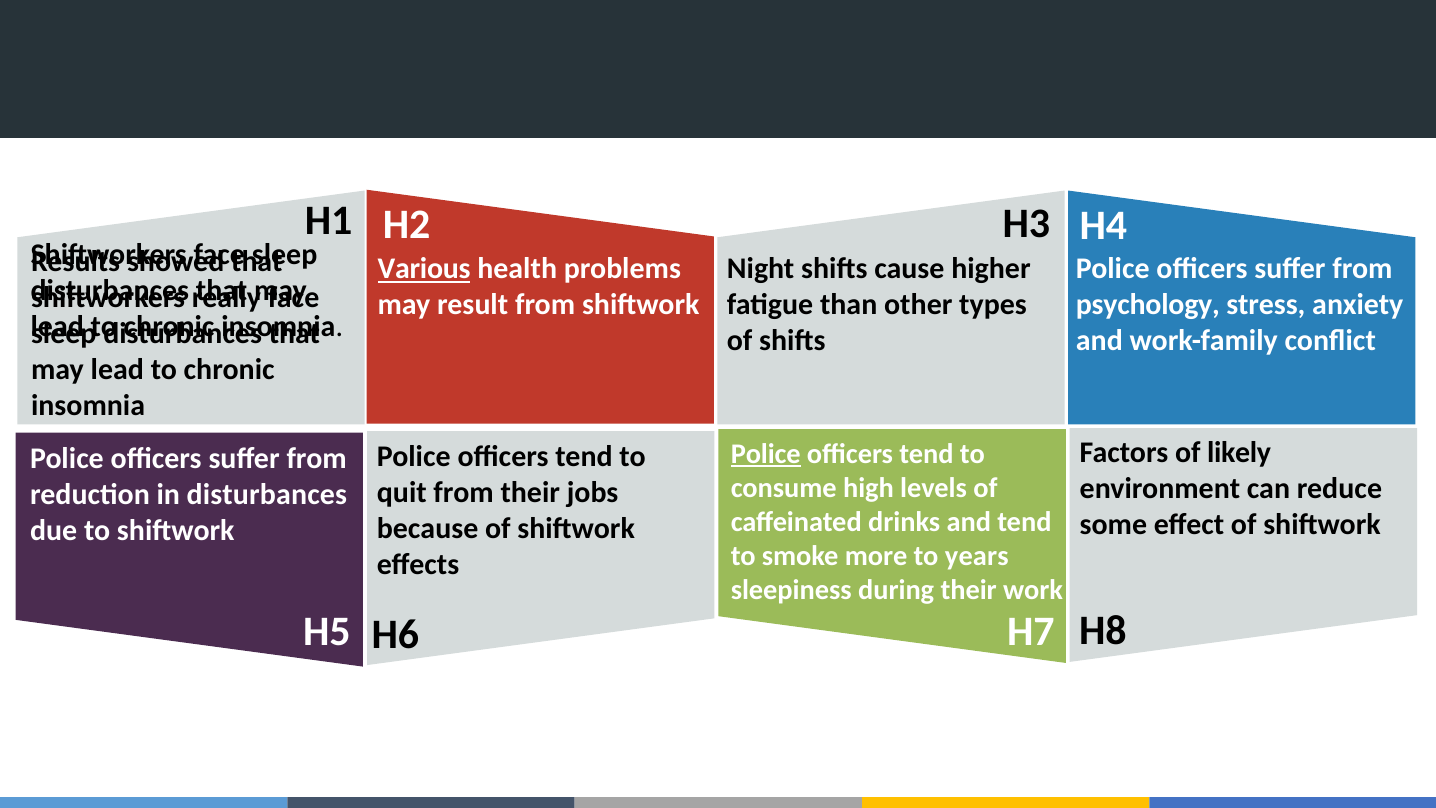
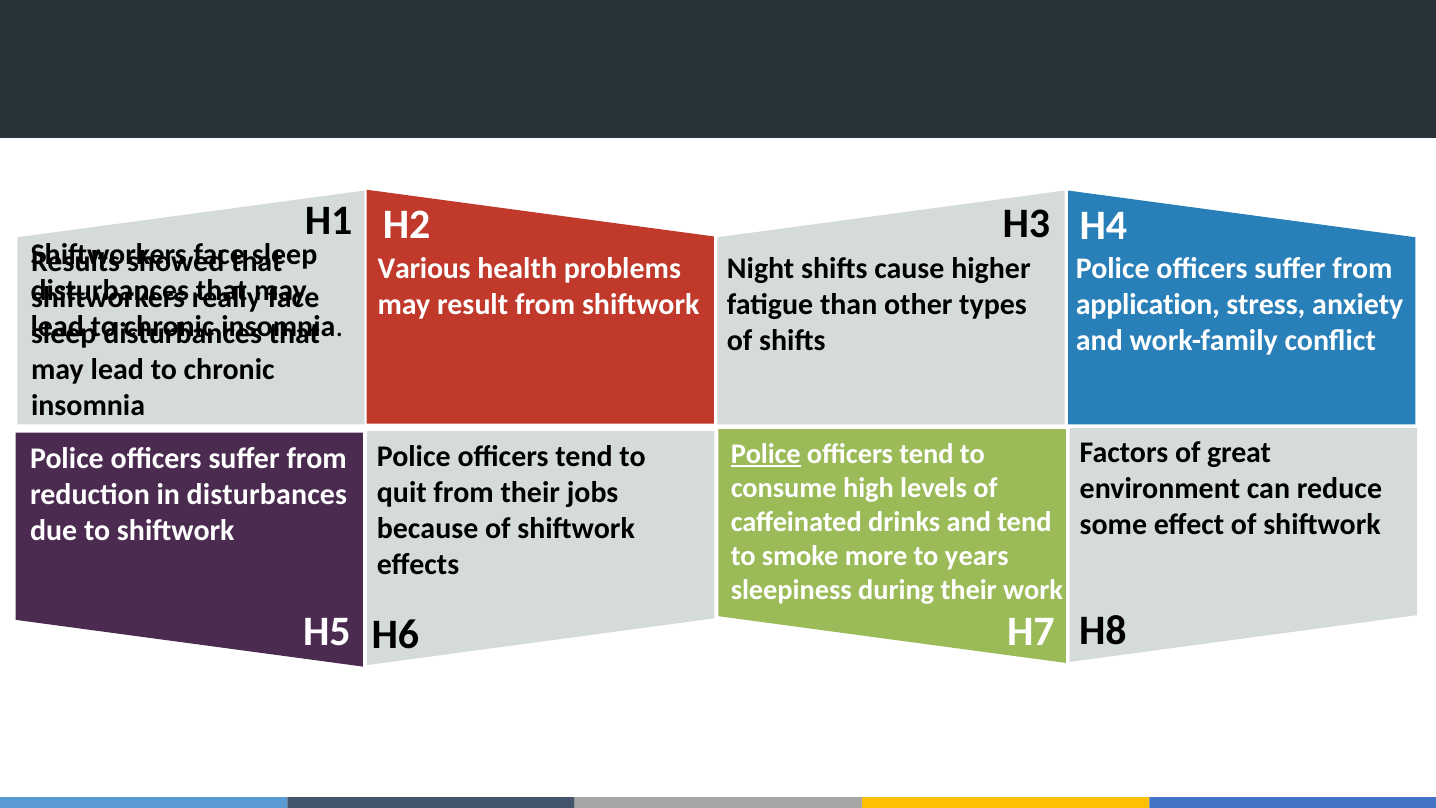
Various underline: present -> none
psychology: psychology -> application
likely: likely -> great
